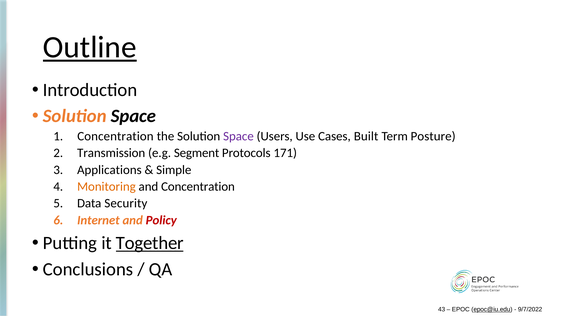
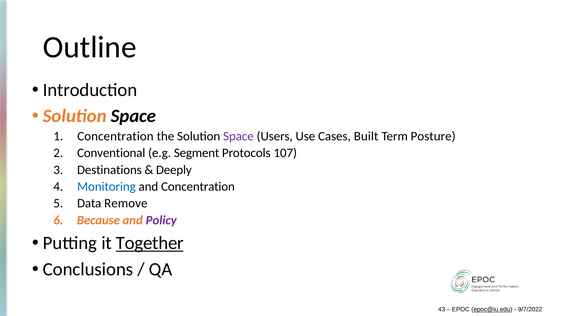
Outline underline: present -> none
Transmission: Transmission -> Conventional
171: 171 -> 107
Applications: Applications -> Destinations
Simple: Simple -> Deeply
Monitoring colour: orange -> blue
Security: Security -> Remove
Internet: Internet -> Because
Policy colour: red -> purple
